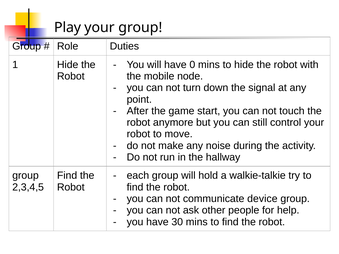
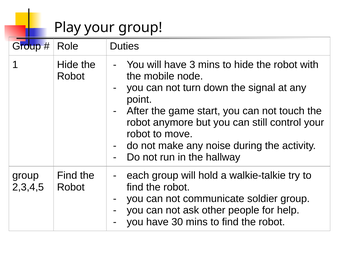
0: 0 -> 3
device: device -> soldier
